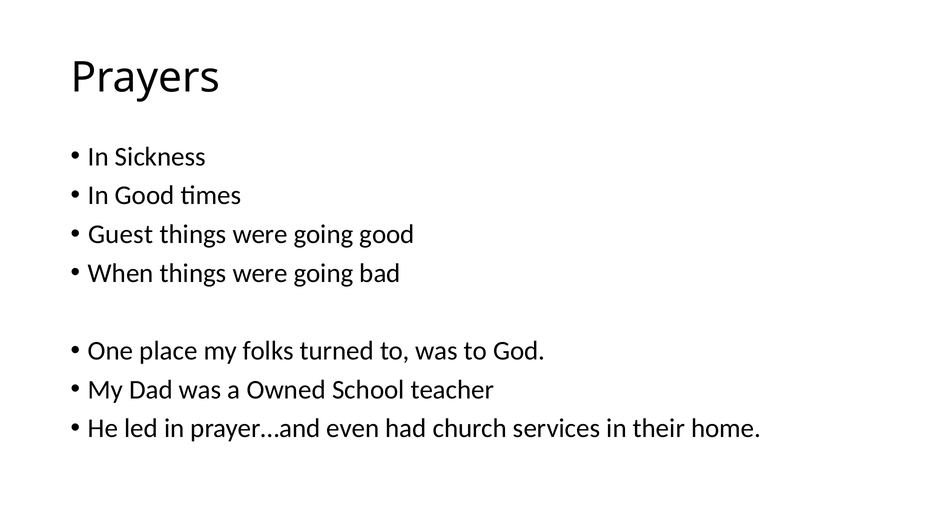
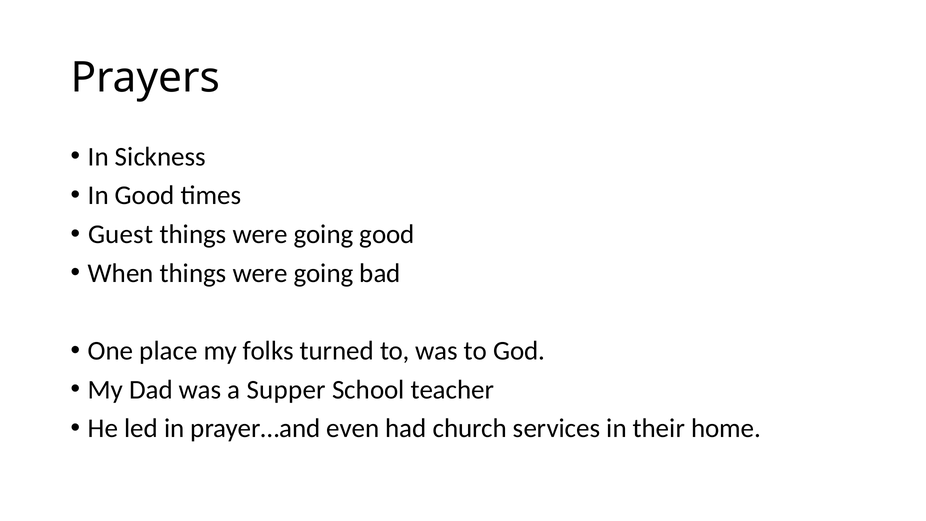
Owned: Owned -> Supper
